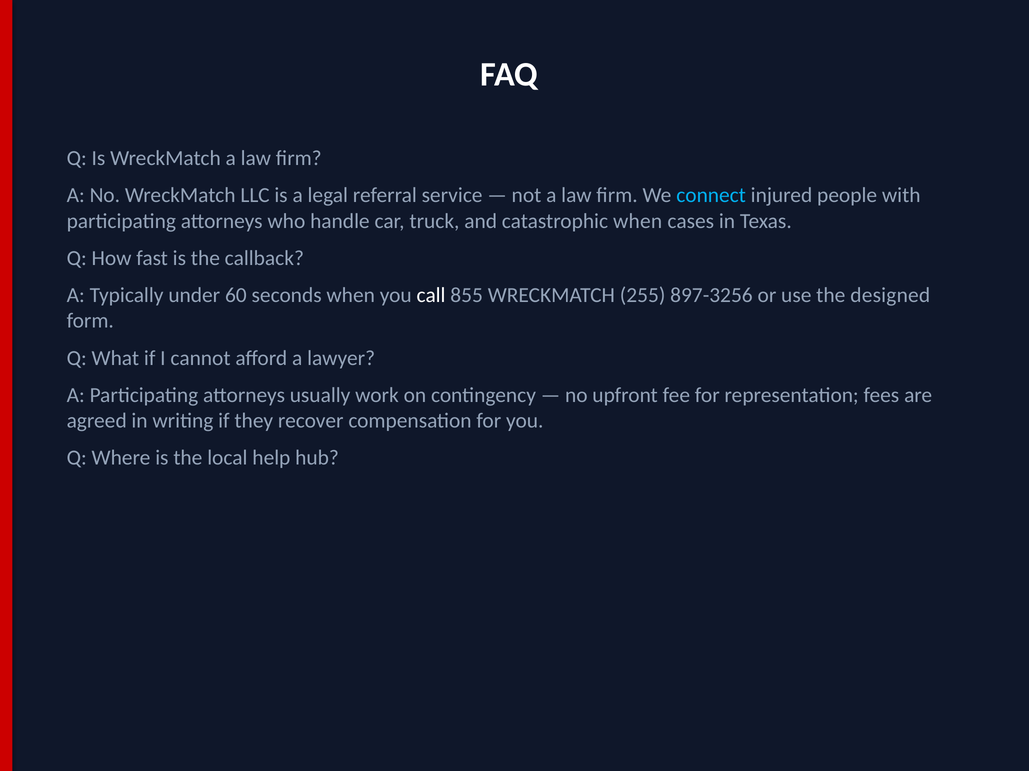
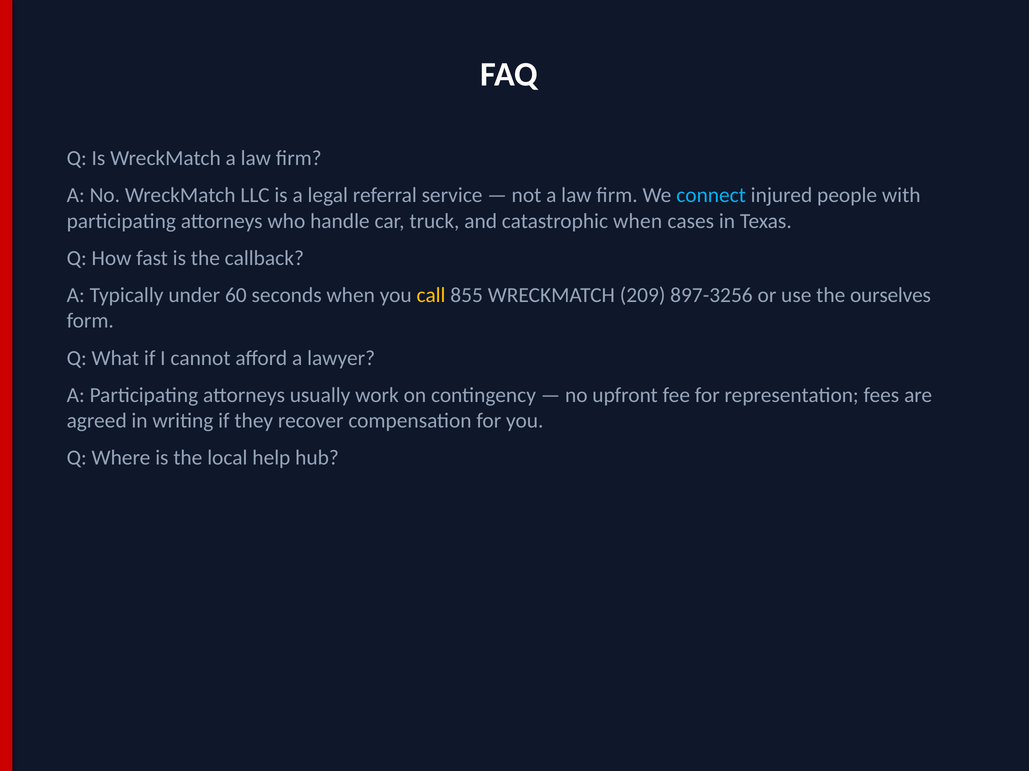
call colour: white -> yellow
255: 255 -> 209
designed: designed -> ourselves
